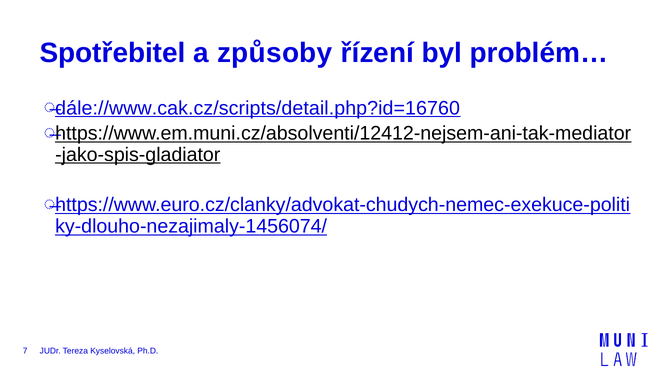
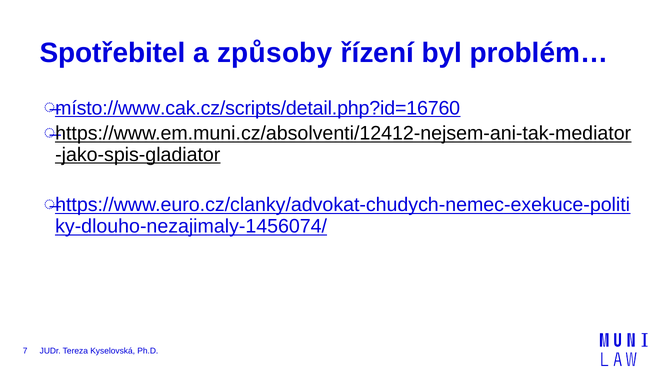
dále://www.cak.cz/scripts/detail.php?id=16760: dále://www.cak.cz/scripts/detail.php?id=16760 -> místo://www.cak.cz/scripts/detail.php?id=16760
